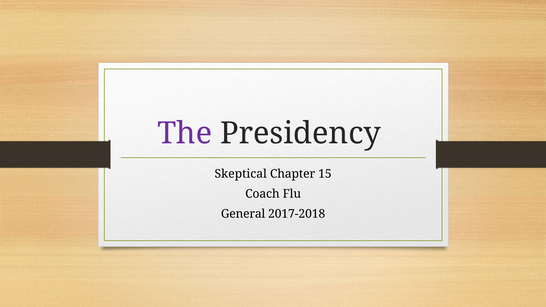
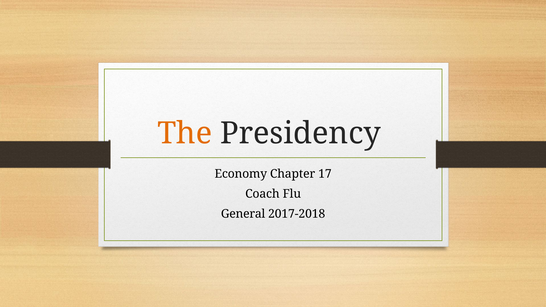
The colour: purple -> orange
Skeptical: Skeptical -> Economy
15: 15 -> 17
